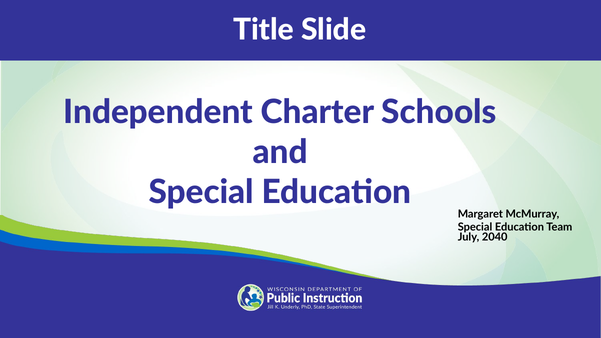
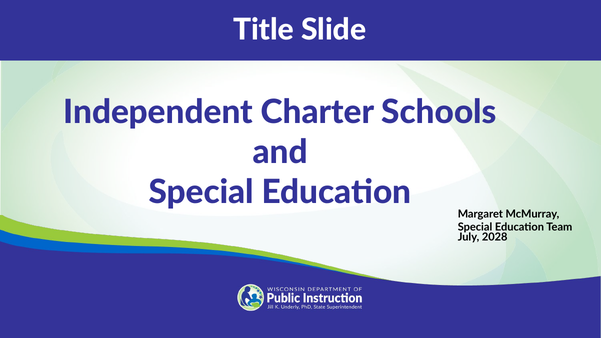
2040: 2040 -> 2028
